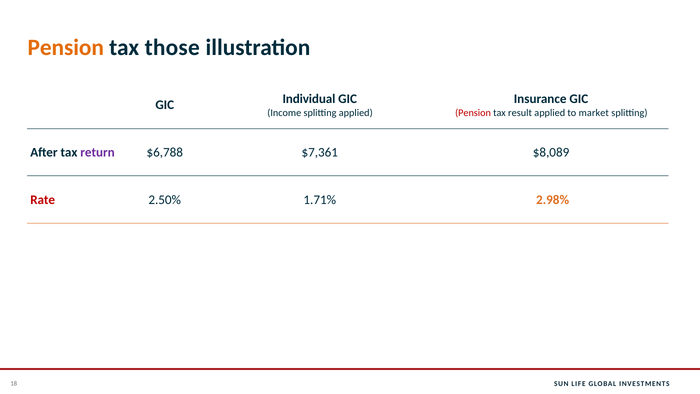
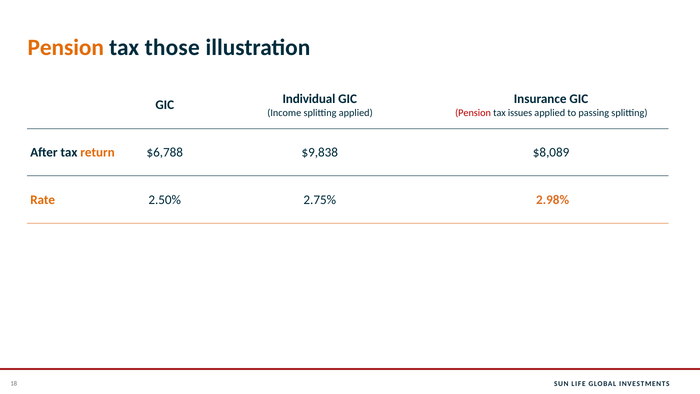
result: result -> issues
market: market -> passing
return colour: purple -> orange
$7,361: $7,361 -> $9,838
Rate colour: red -> orange
1.71%: 1.71% -> 2.75%
